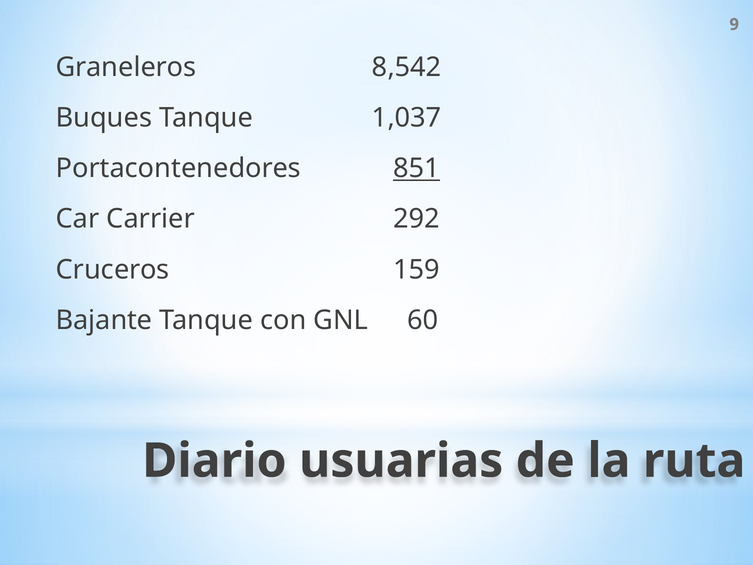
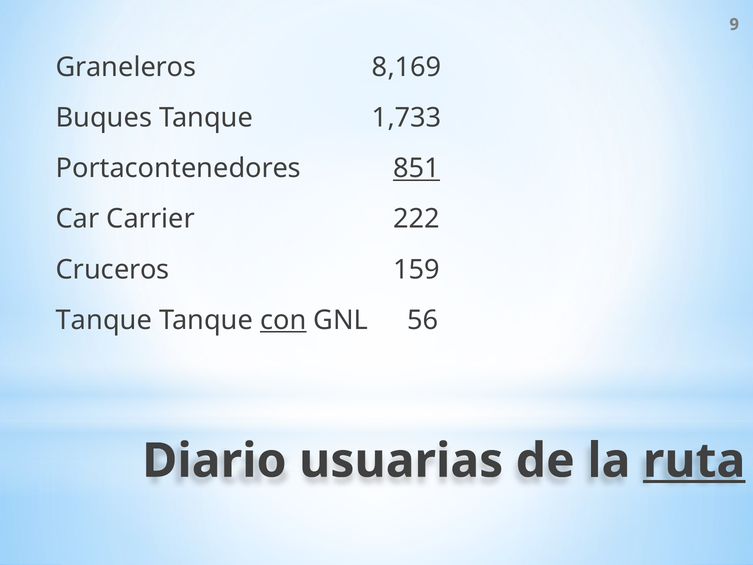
8,542: 8,542 -> 8,169
1,037: 1,037 -> 1,733
292: 292 -> 222
Bajante at (104, 320): Bajante -> Tanque
con underline: none -> present
60: 60 -> 56
ruta underline: none -> present
